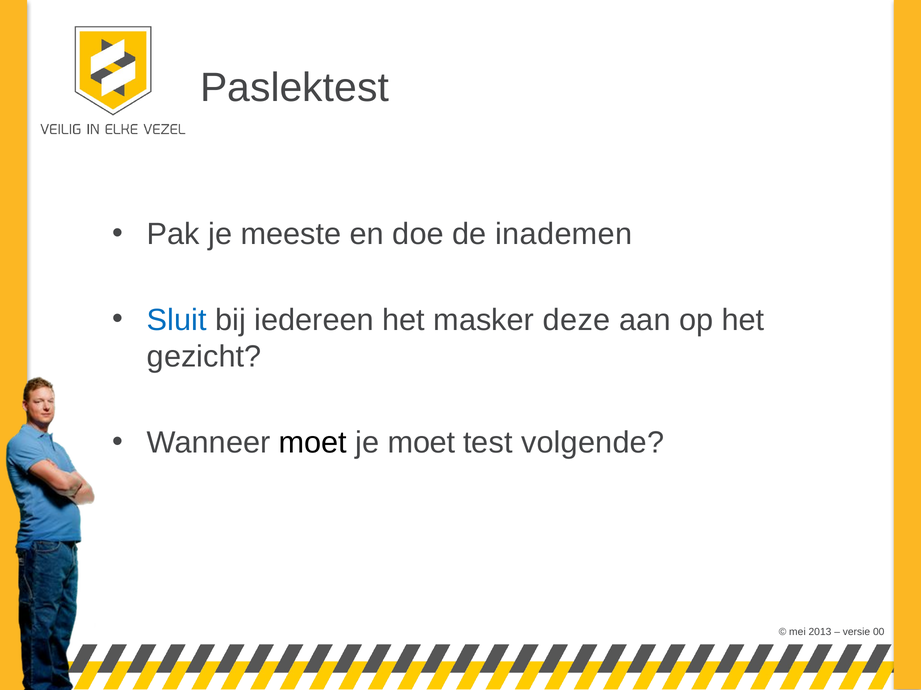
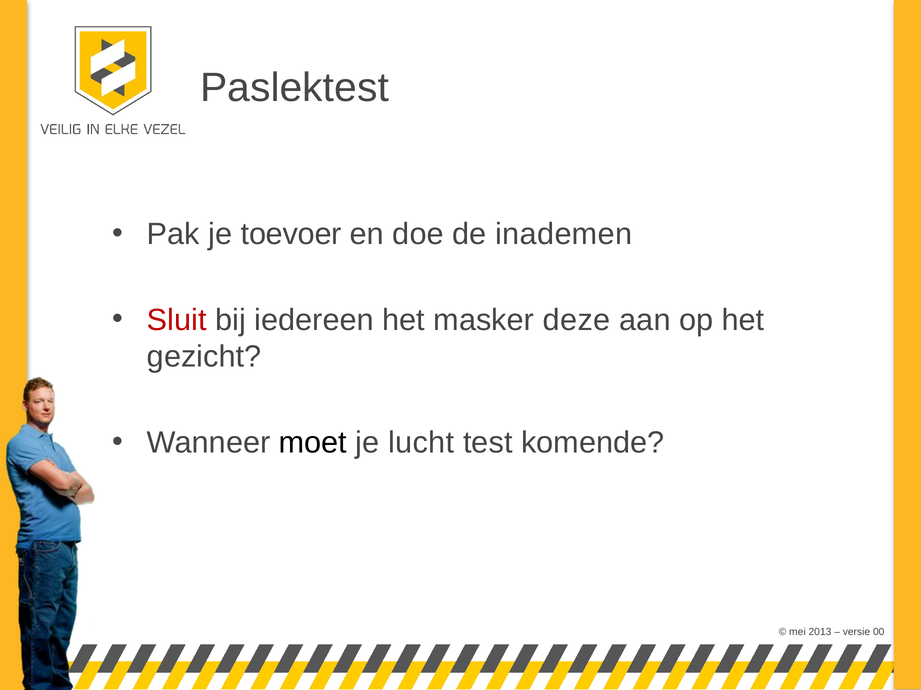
meeste: meeste -> toevoer
Sluit colour: blue -> red
je moet: moet -> lucht
volgende: volgende -> komende
